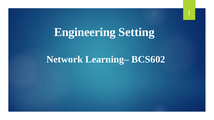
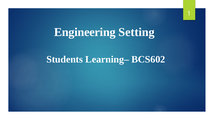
Network: Network -> Students
